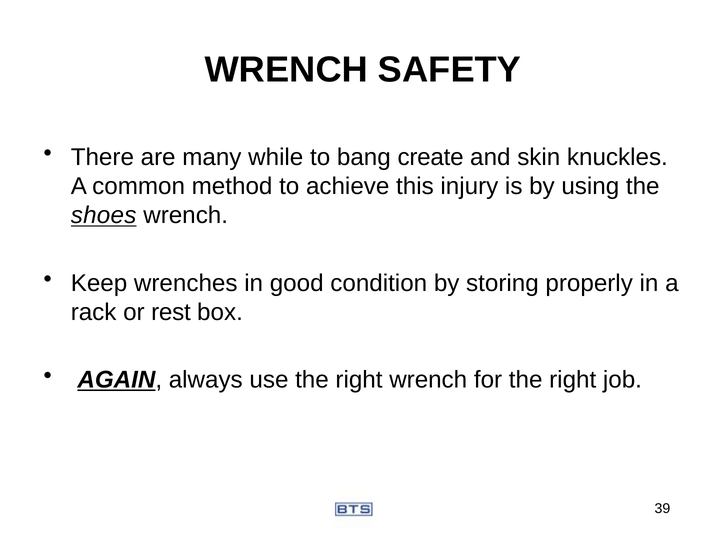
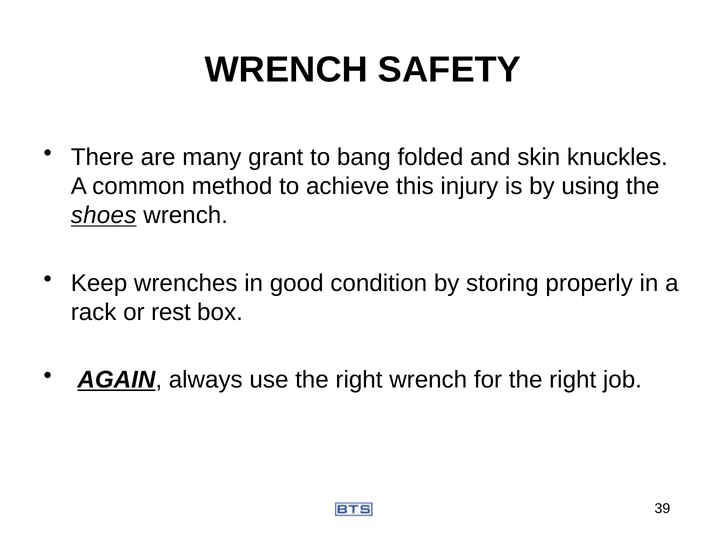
while: while -> grant
create: create -> folded
